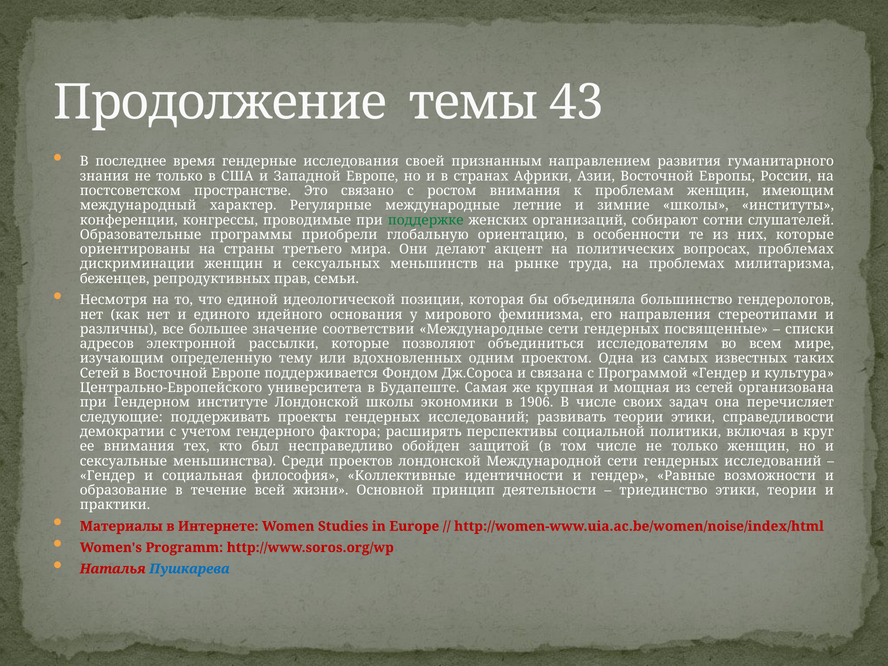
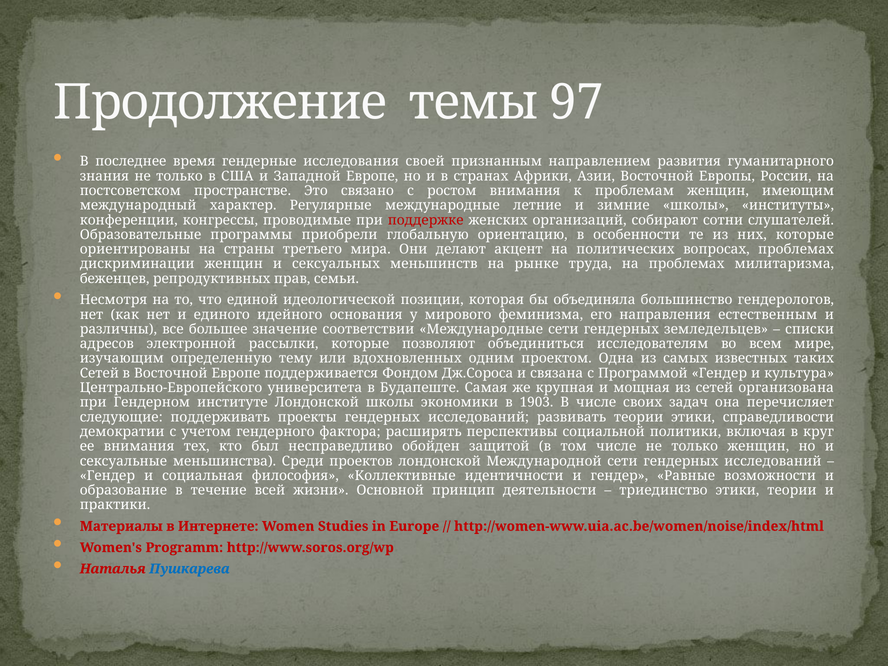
43: 43 -> 97
поддержке colour: green -> red
стереотипами: стереотипами -> естественным
посвященные: посвященные -> земледельцев
1906: 1906 -> 1903
